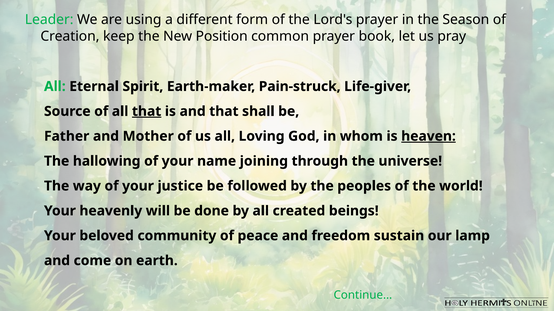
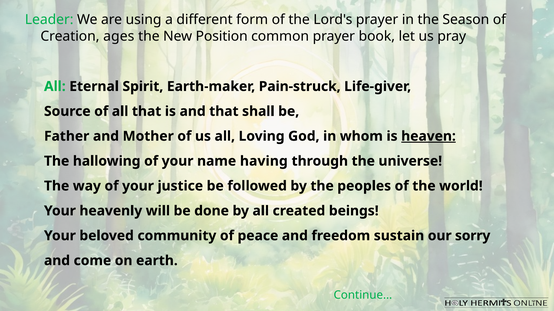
keep: keep -> ages
that at (147, 112) underline: present -> none
joining: joining -> having
lamp: lamp -> sorry
